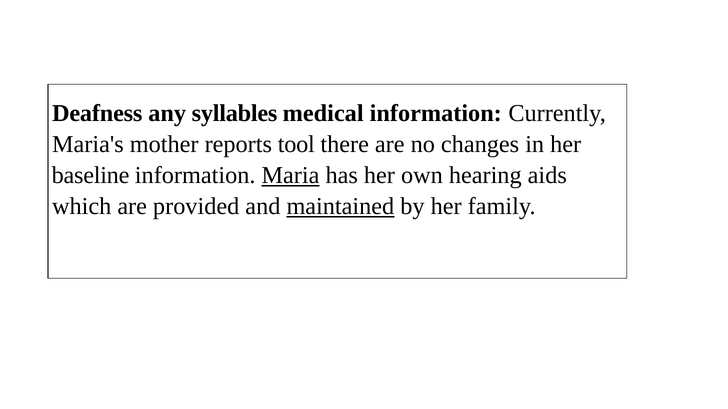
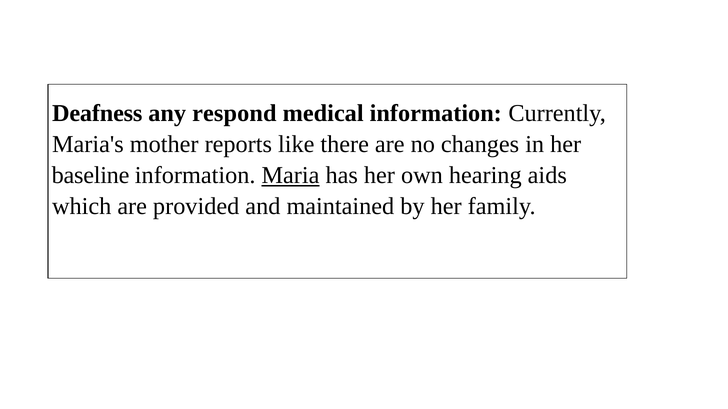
syllables: syllables -> respond
tool: tool -> like
maintained underline: present -> none
